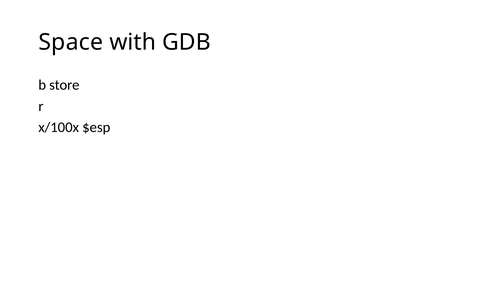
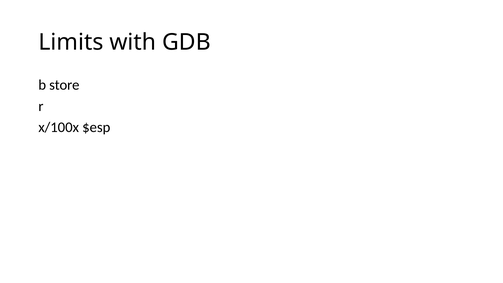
Space: Space -> Limits
